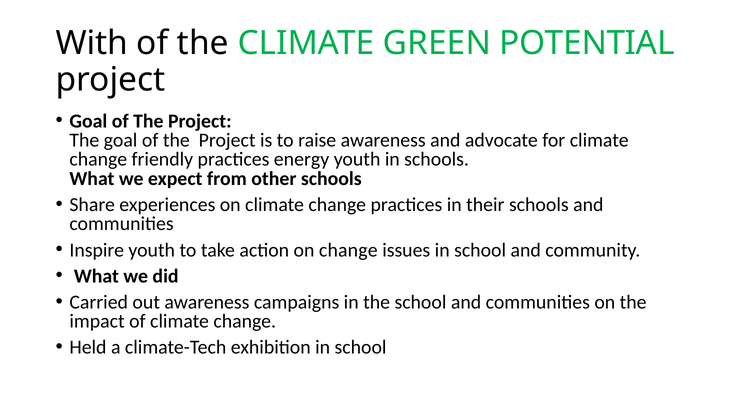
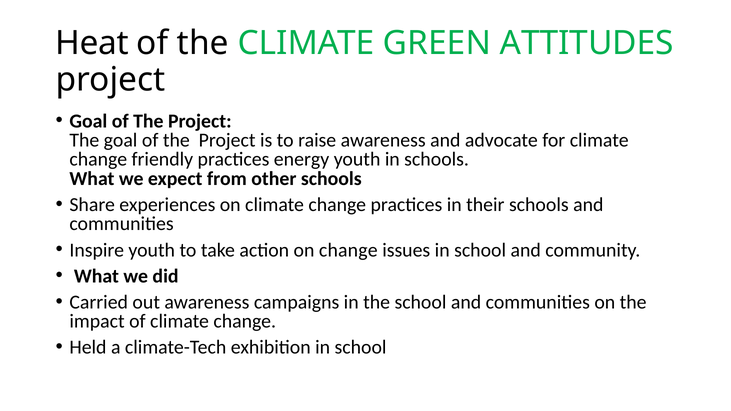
With: With -> Heat
POTENTIAL: POTENTIAL -> ATTITUDES
